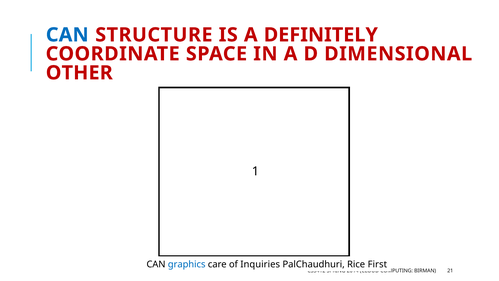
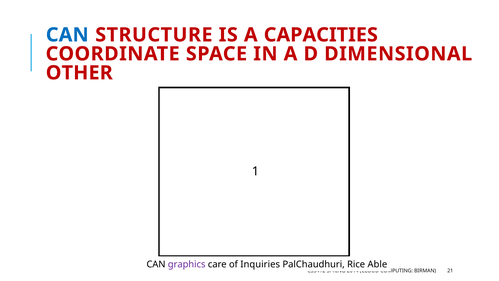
DEFINITELY: DEFINITELY -> CAPACITIES
graphics colour: blue -> purple
First: First -> Able
